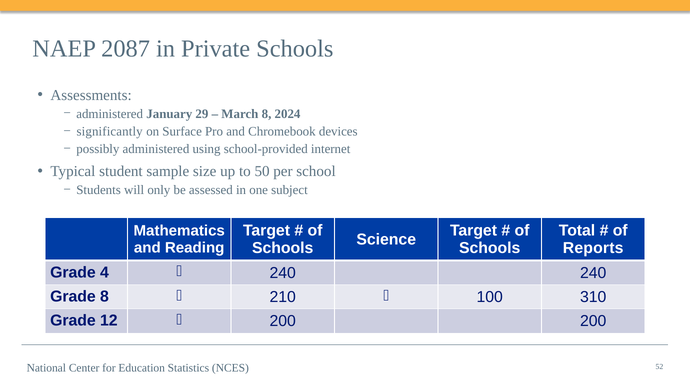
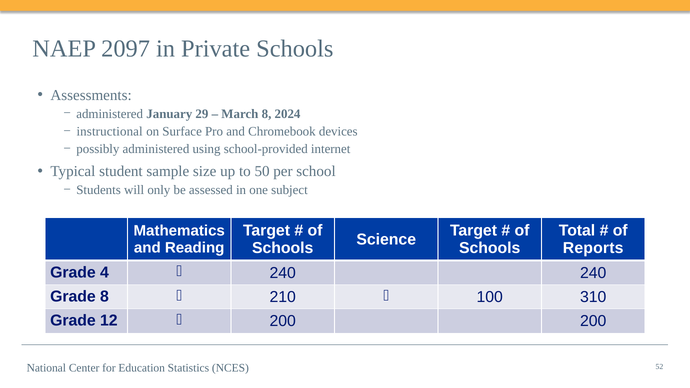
2087: 2087 -> 2097
significantly: significantly -> instructional
